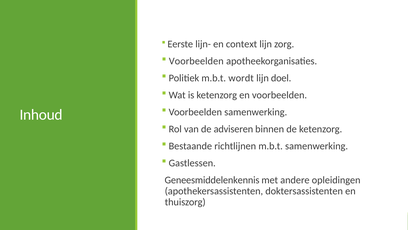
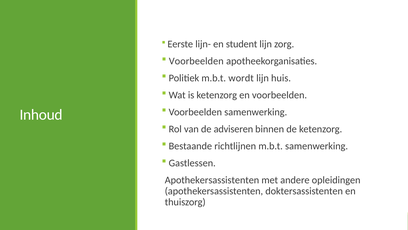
context: context -> student
doel: doel -> huis
Geneesmiddelenkennis at (212, 180): Geneesmiddelenkennis -> Apothekersassistenten
